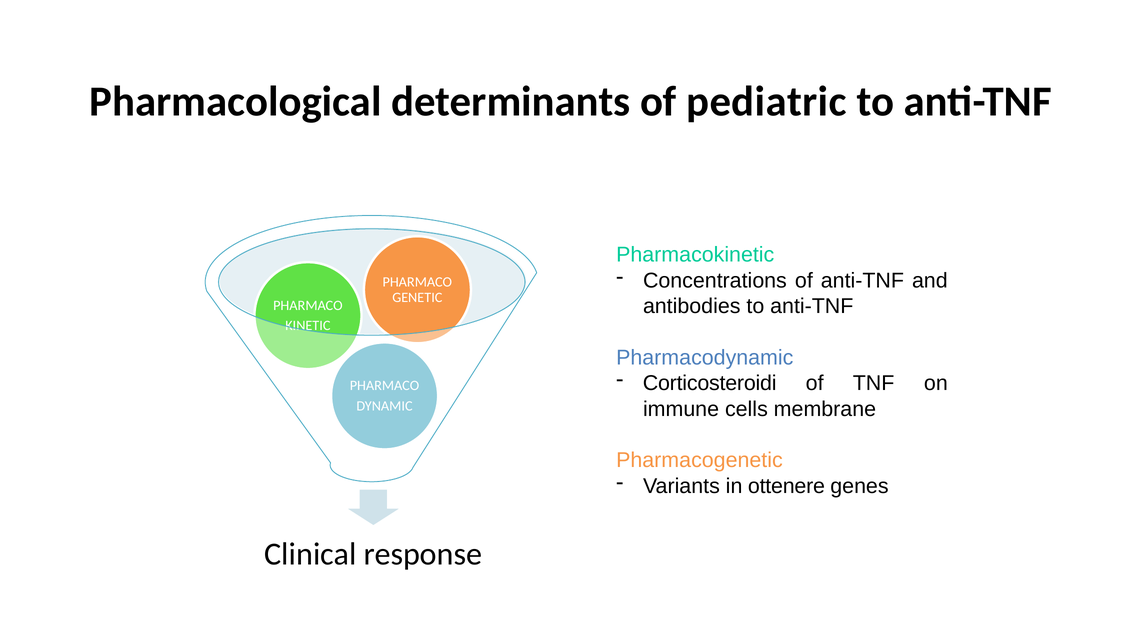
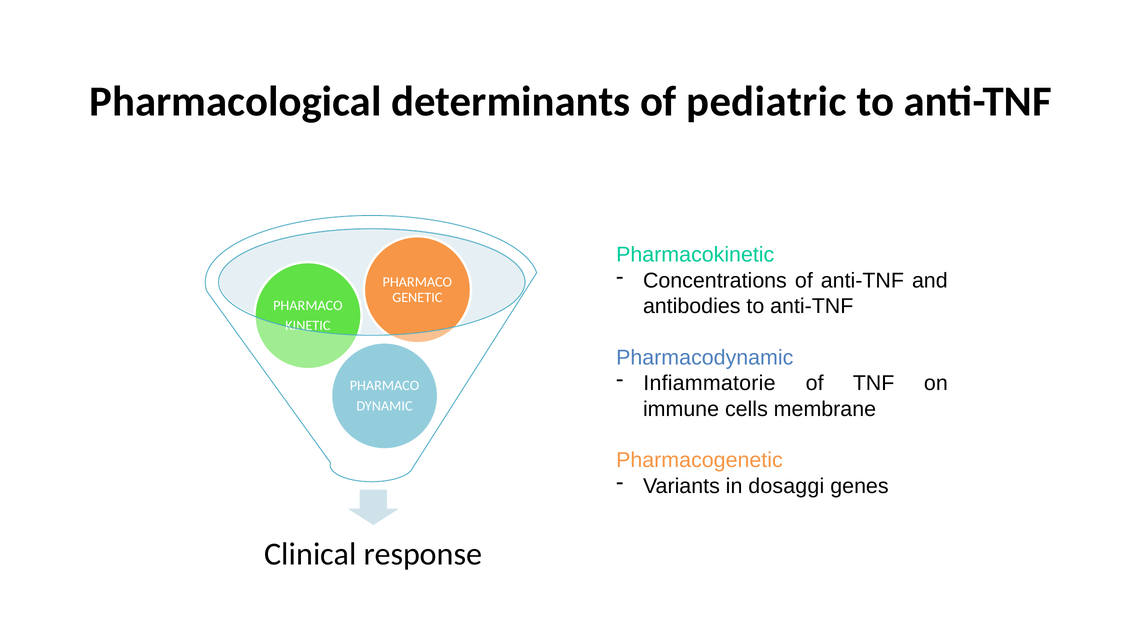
Corticosteroidi: Corticosteroidi -> Infiammatorie
ottenere: ottenere -> dosaggi
